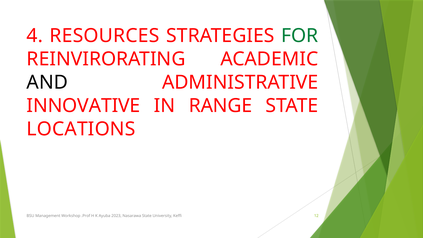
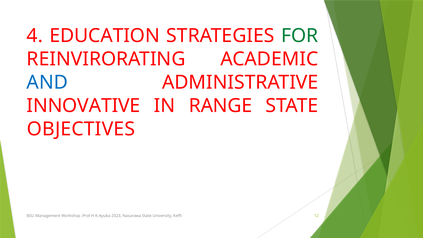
RESOURCES: RESOURCES -> EDUCATION
AND colour: black -> blue
LOCATIONS: LOCATIONS -> OBJECTIVES
